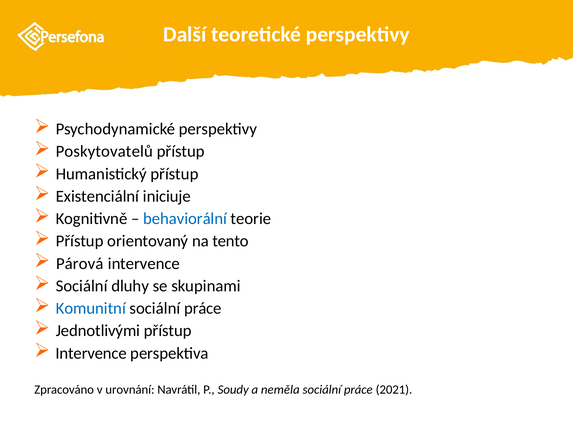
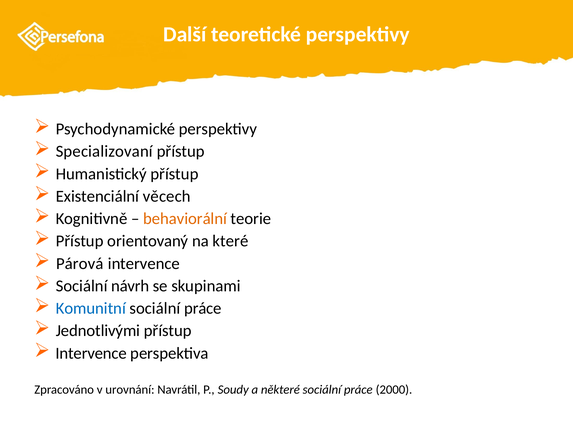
Poskytovatelů: Poskytovatelů -> Specializovaní
iniciuje: iniciuje -> věcech
behaviorální colour: blue -> orange
tento: tento -> které
dluhy: dluhy -> návrh
neměla: neměla -> některé
2021: 2021 -> 2000
